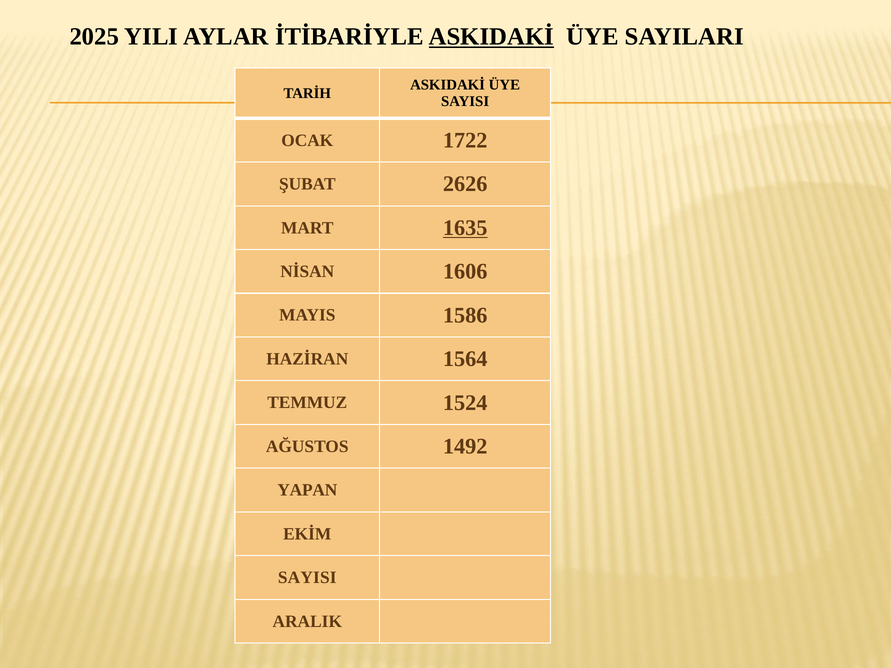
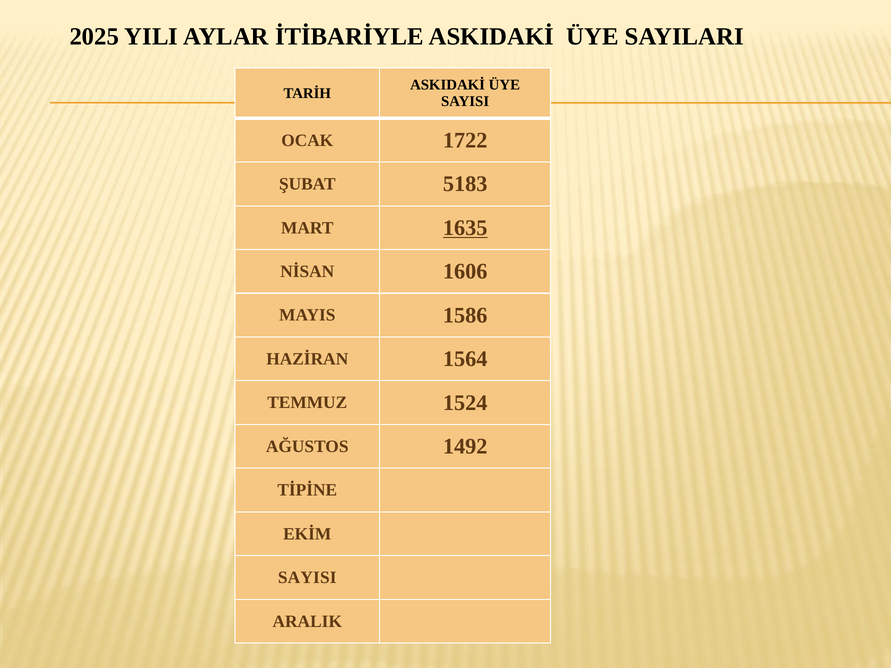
ASKIDAKİ at (491, 37) underline: present -> none
2626: 2626 -> 5183
YAPAN: YAPAN -> TİPİNE
